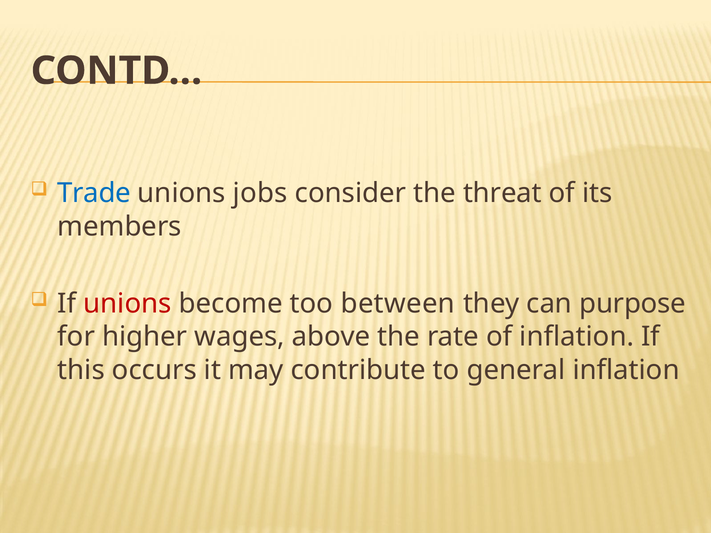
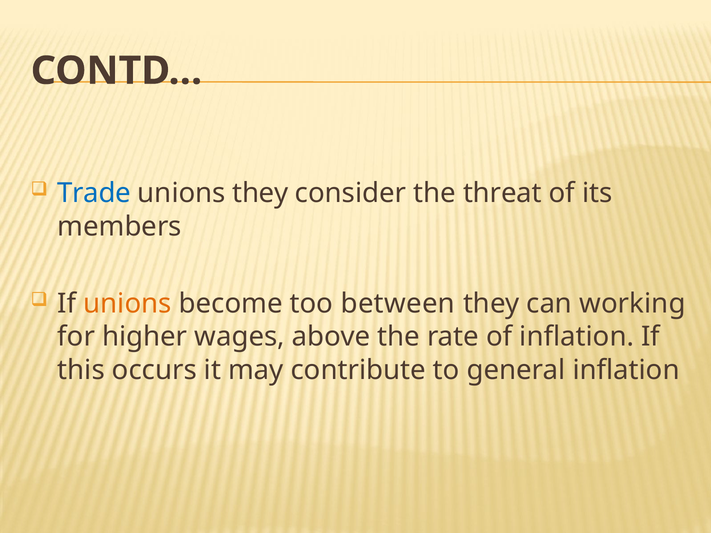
unions jobs: jobs -> they
unions at (127, 304) colour: red -> orange
purpose: purpose -> working
